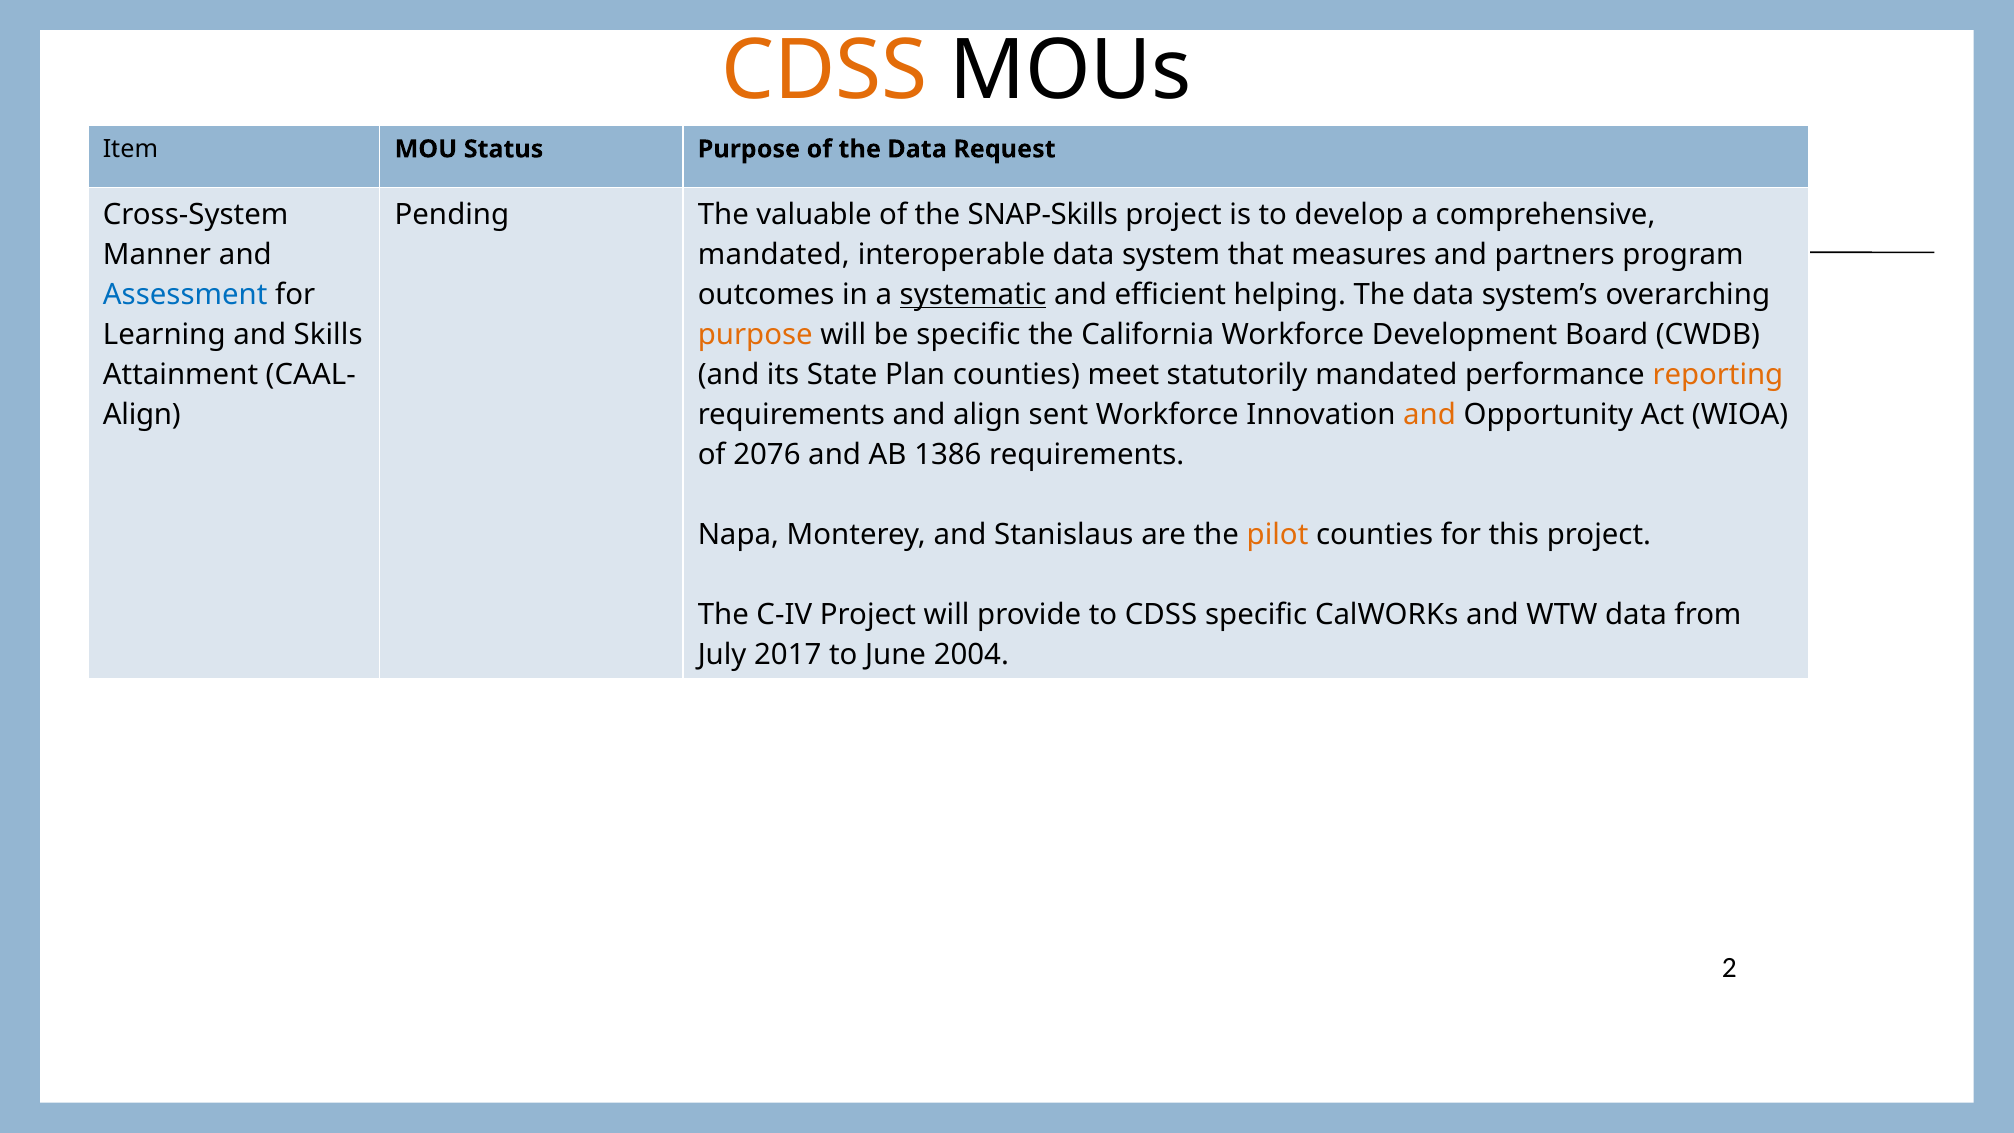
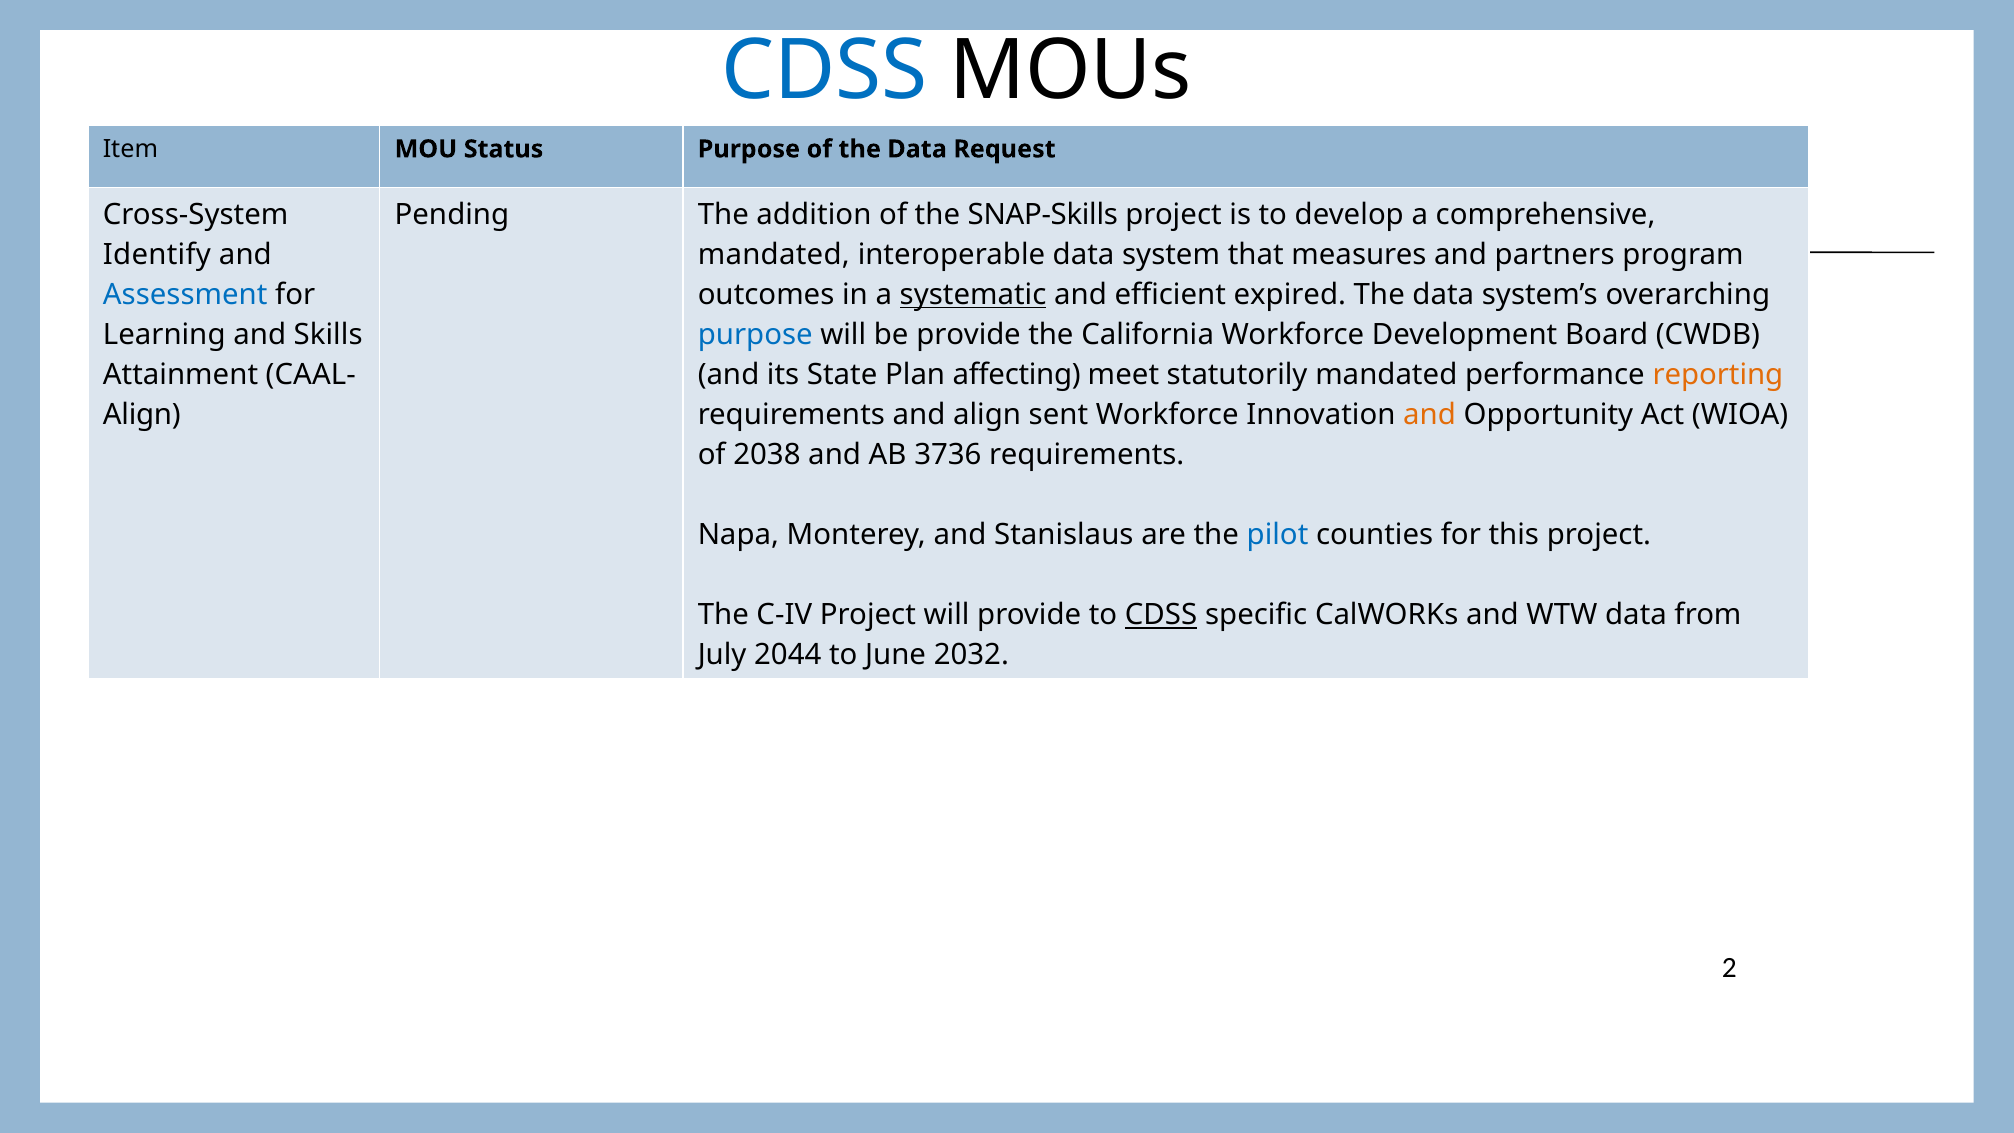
CDSS at (824, 71) colour: orange -> blue
valuable: valuable -> addition
Manner: Manner -> Identify
helping: helping -> expired
purpose at (755, 335) colour: orange -> blue
be specific: specific -> provide
Plan counties: counties -> affecting
2076: 2076 -> 2038
1386: 1386 -> 3736
pilot colour: orange -> blue
CDSS at (1161, 615) underline: none -> present
2017: 2017 -> 2044
2004: 2004 -> 2032
